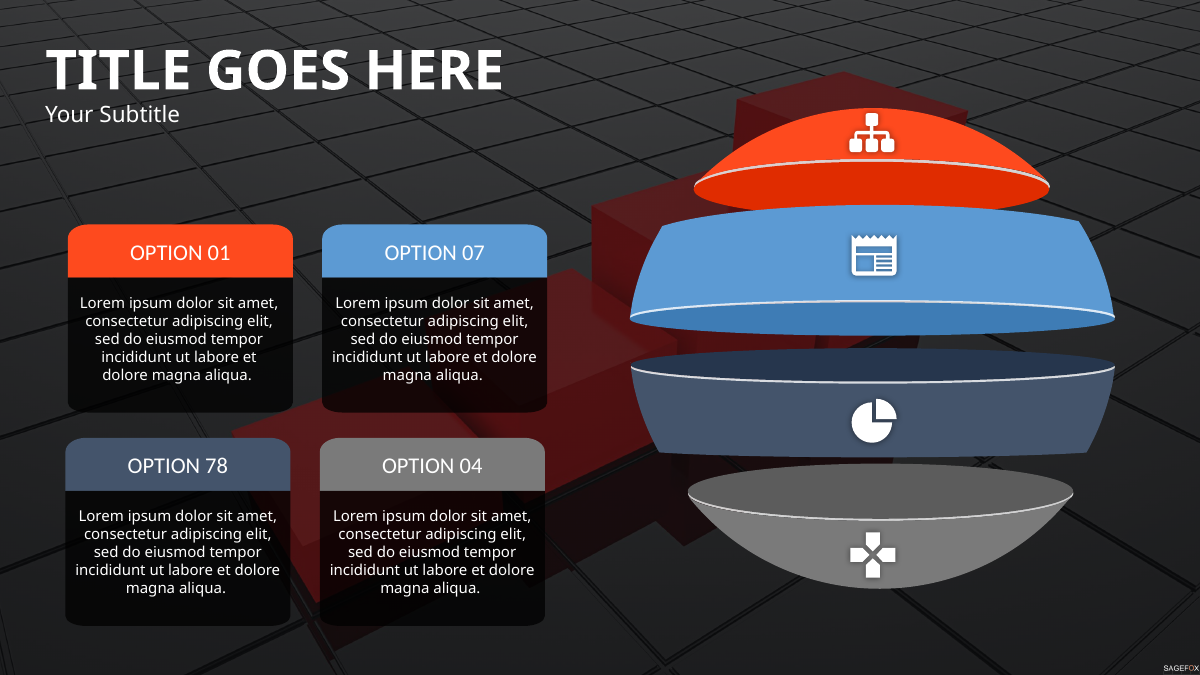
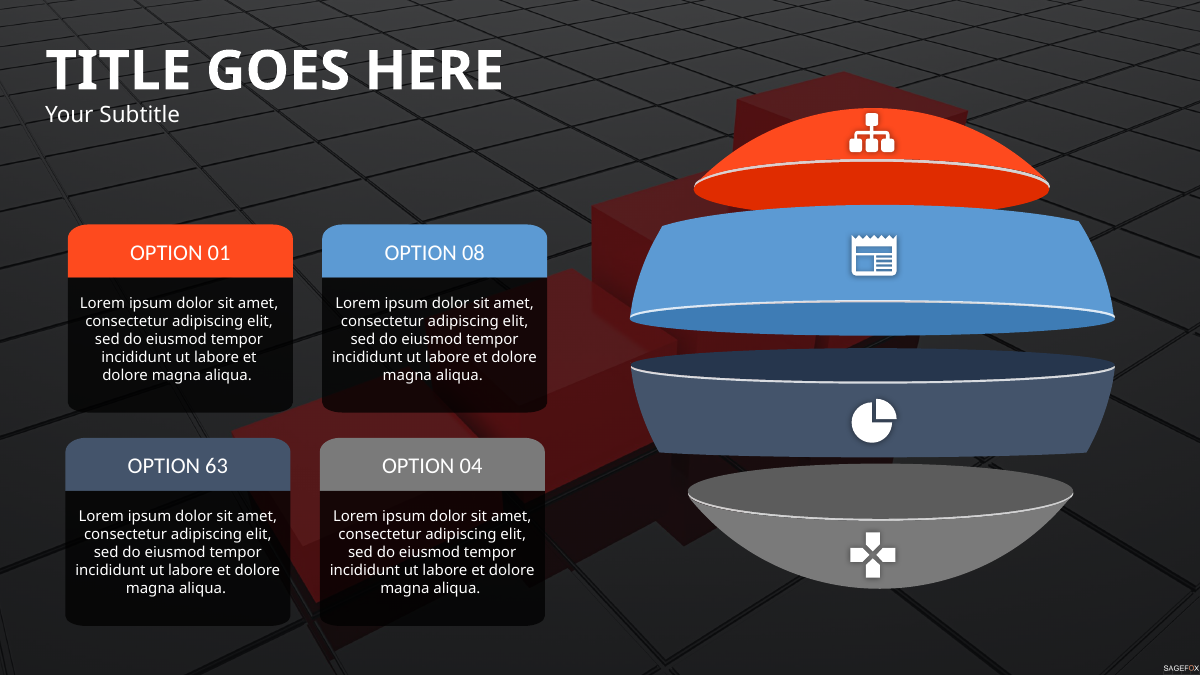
07: 07 -> 08
78: 78 -> 63
